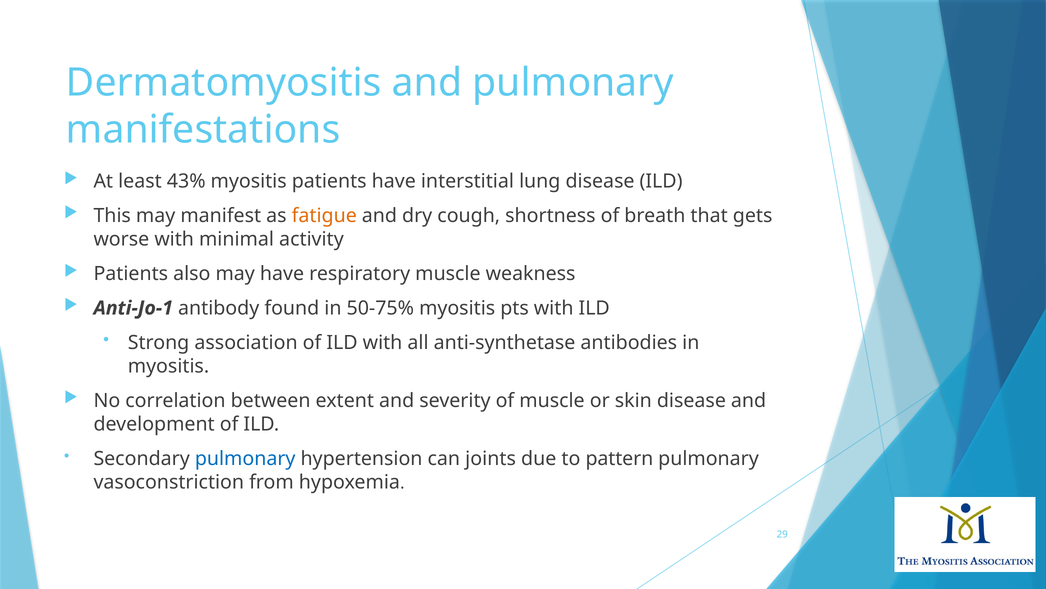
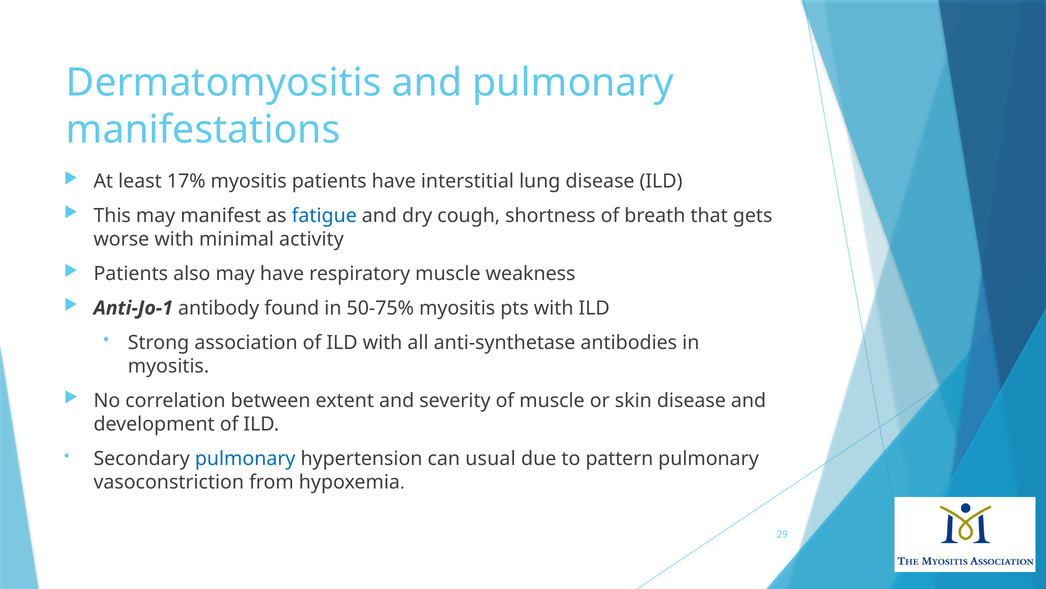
43%: 43% -> 17%
fatigue colour: orange -> blue
joints: joints -> usual
